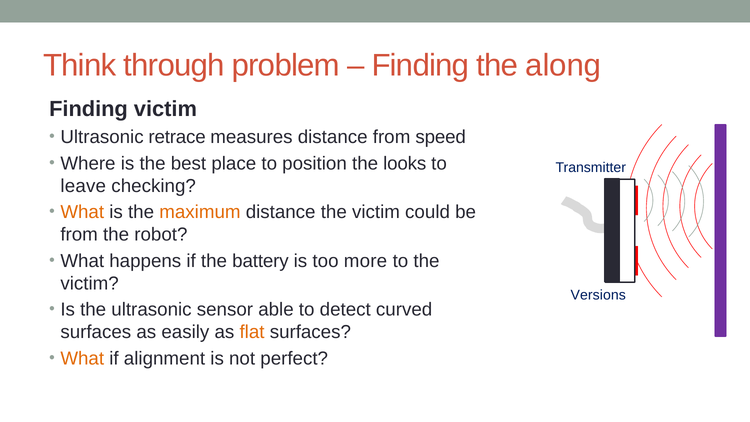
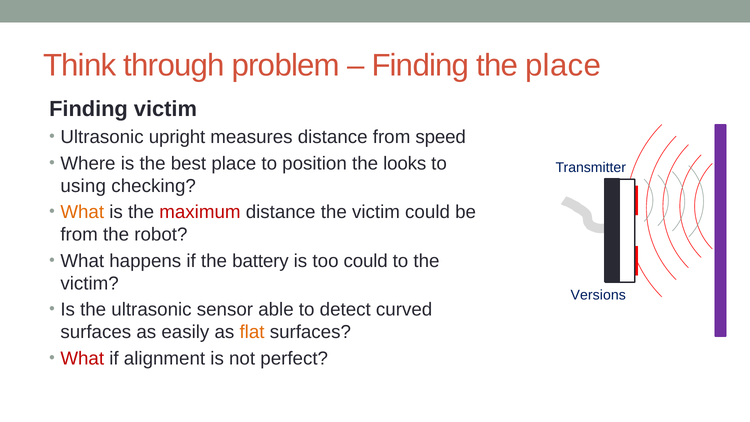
the along: along -> place
retrace: retrace -> upright
leave: leave -> using
maximum colour: orange -> red
too more: more -> could
What at (82, 358) colour: orange -> red
